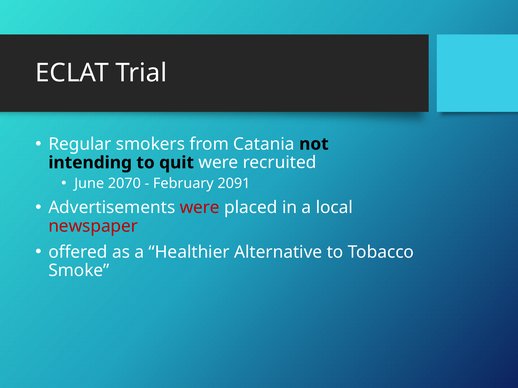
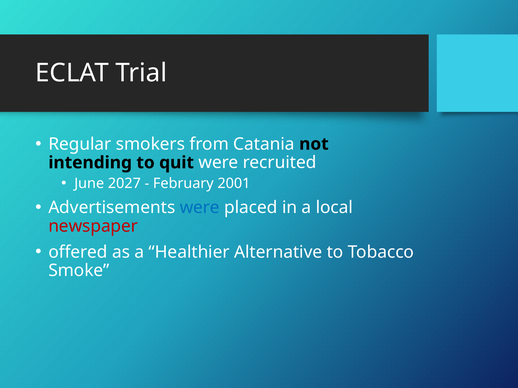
2070: 2070 -> 2027
2091: 2091 -> 2001
were at (200, 208) colour: red -> blue
